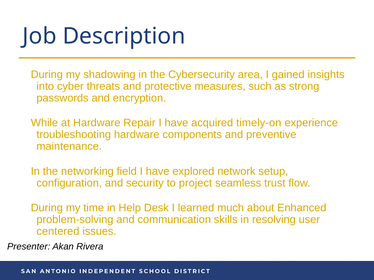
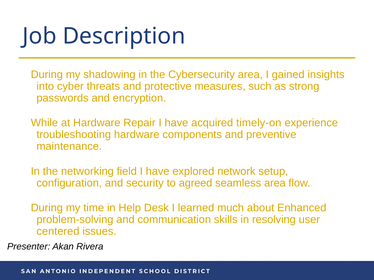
project: project -> agreed
seamless trust: trust -> area
